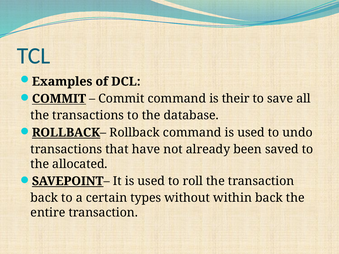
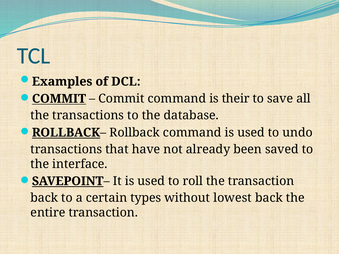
allocated: allocated -> interface
within: within -> lowest
